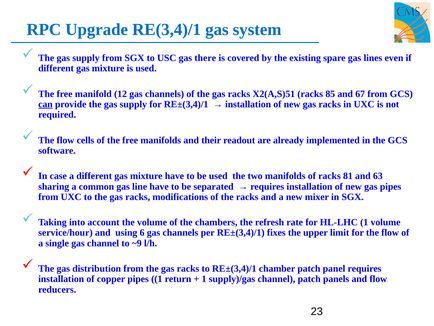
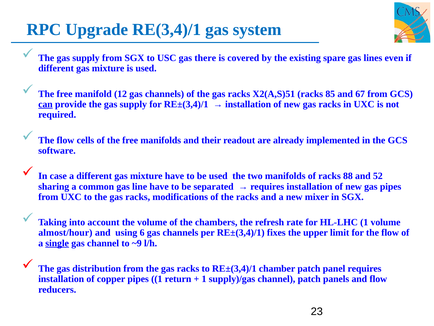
81: 81 -> 88
63: 63 -> 52
service/hour: service/hour -> almost/hour
single underline: none -> present
